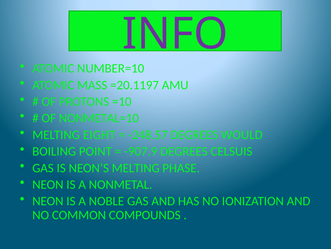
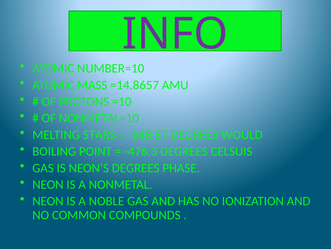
=20.1197: =20.1197 -> =14.8657
EIGHT: EIGHT -> STARS
-907.9: -907.9 -> -476.3
NEON’S MELTING: MELTING -> DEGREES
